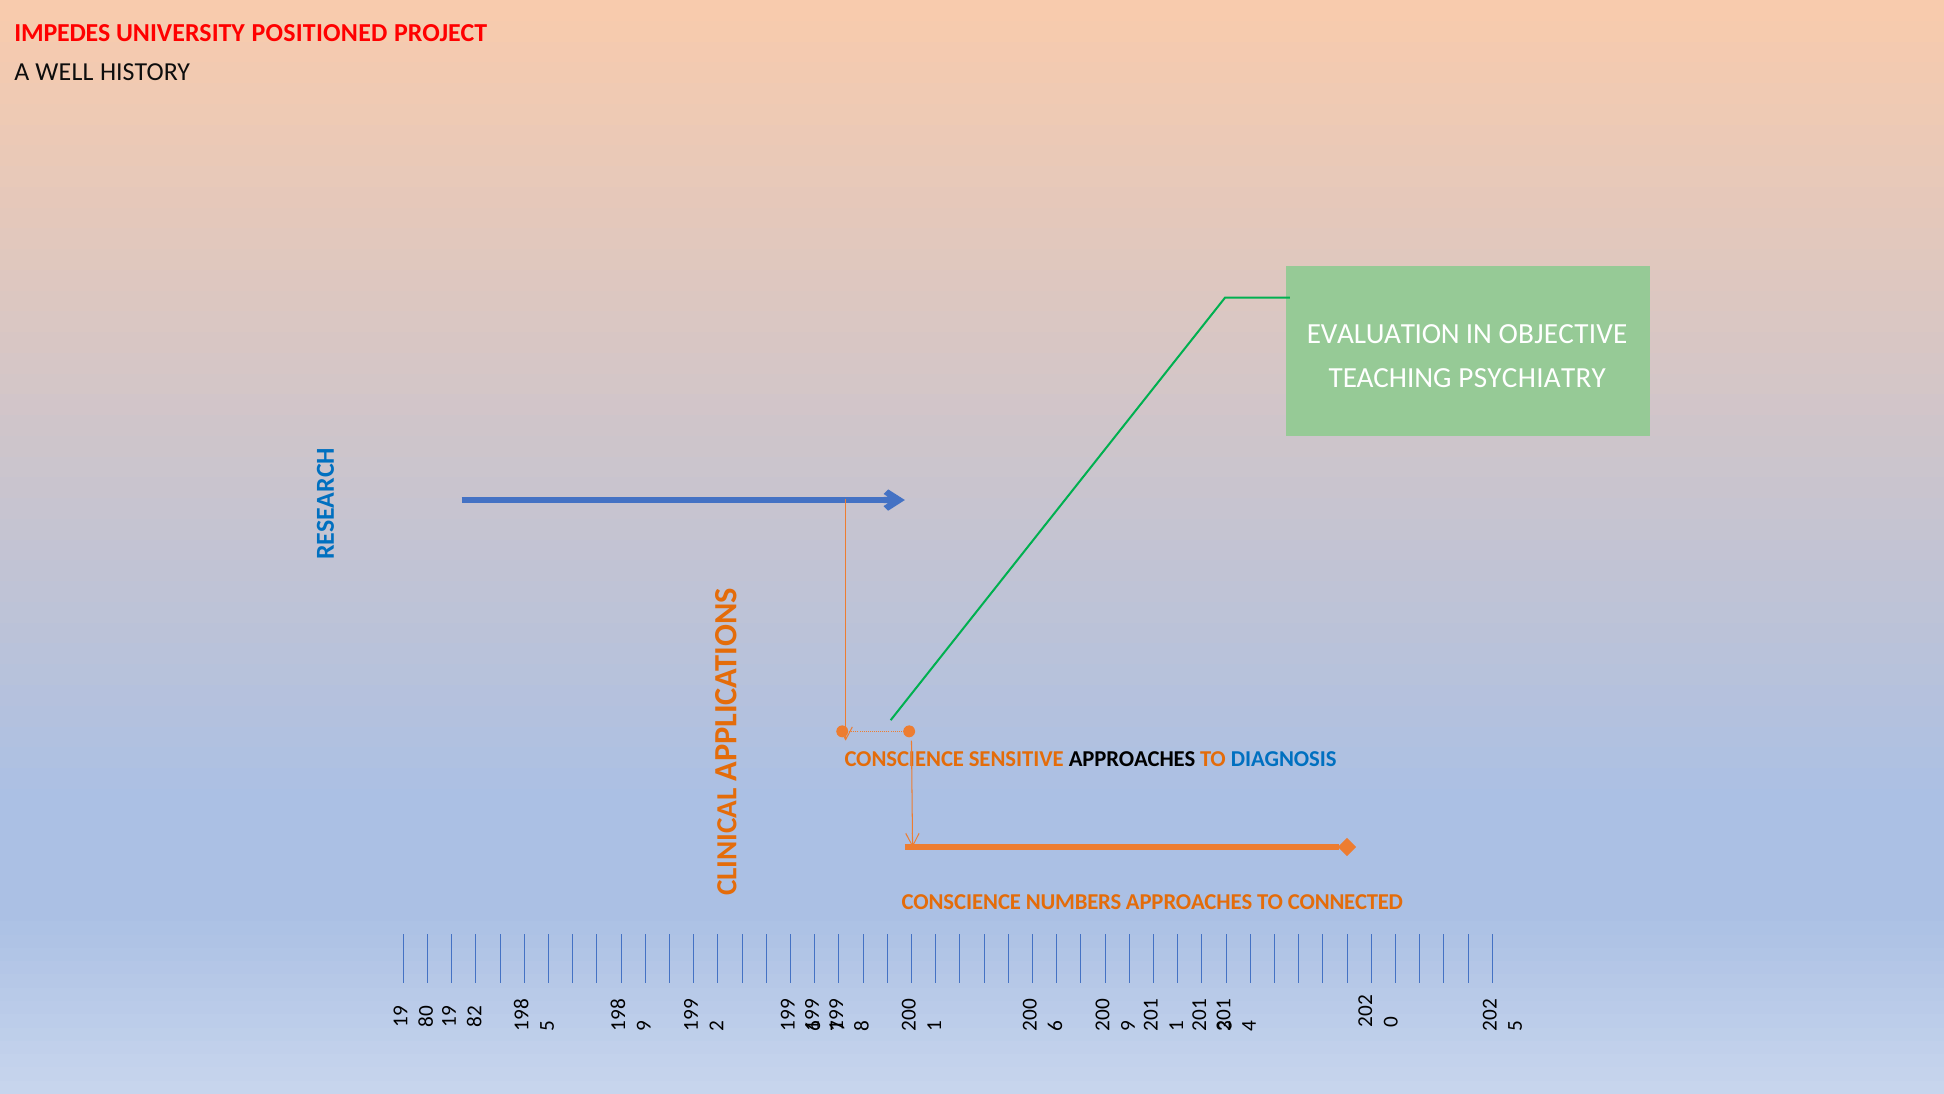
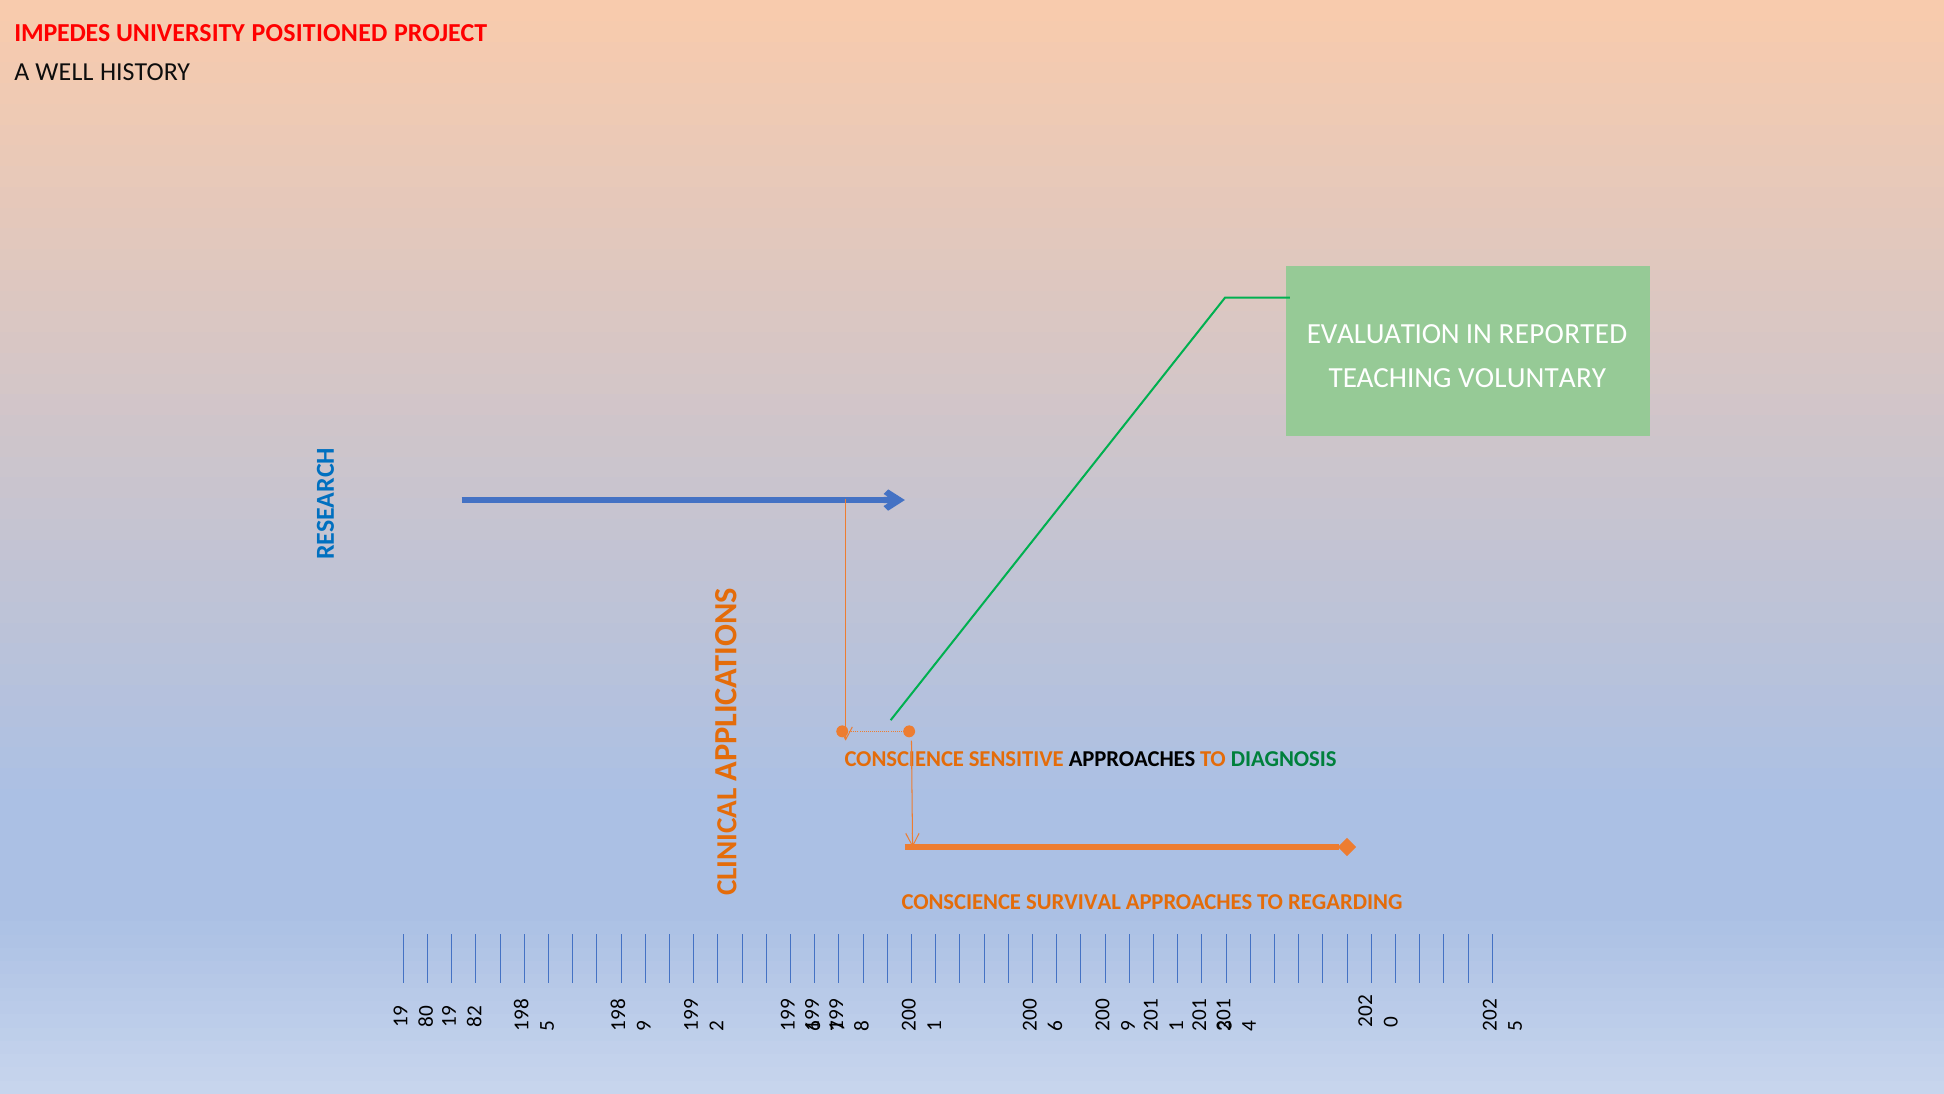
OBJECTIVE: OBJECTIVE -> REPORTED
PSYCHIATRY: PSYCHIATRY -> VOLUNTARY
DIAGNOSIS colour: blue -> green
NUMBERS: NUMBERS -> SURVIVAL
CONNECTED: CONNECTED -> REGARDING
